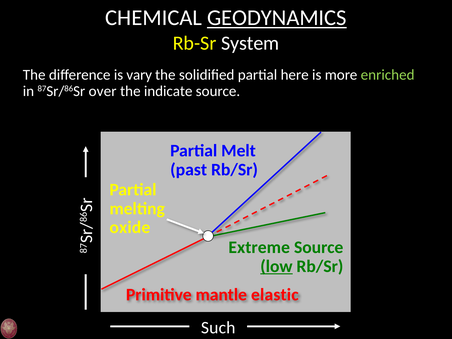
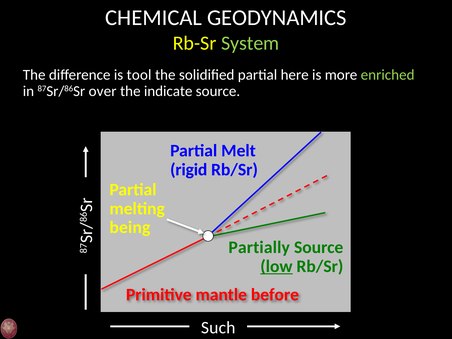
GEODYNAMICS underline: present -> none
System colour: white -> light green
vary: vary -> tool
past: past -> rigid
oxide: oxide -> being
Extreme: Extreme -> Partially
elastic: elastic -> before
